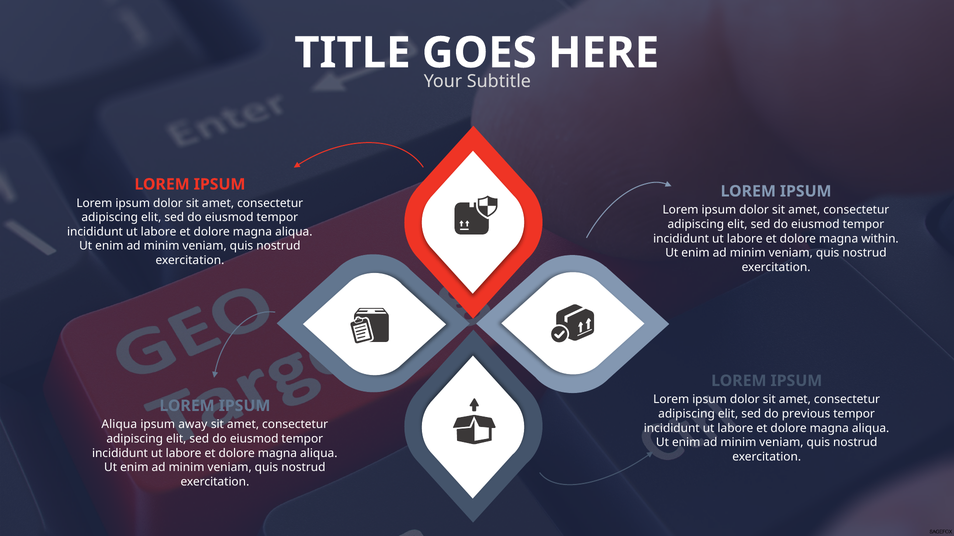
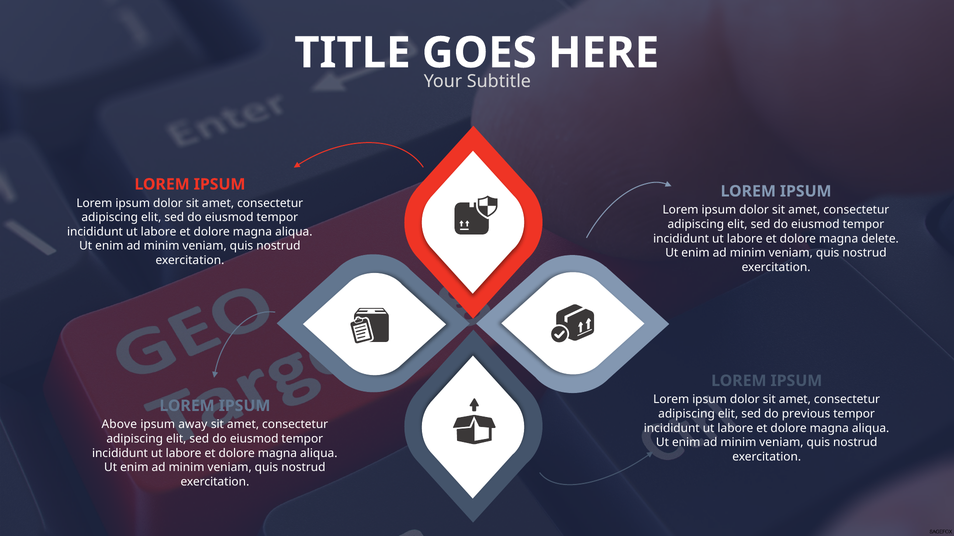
within: within -> delete
Aliqua at (119, 425): Aliqua -> Above
